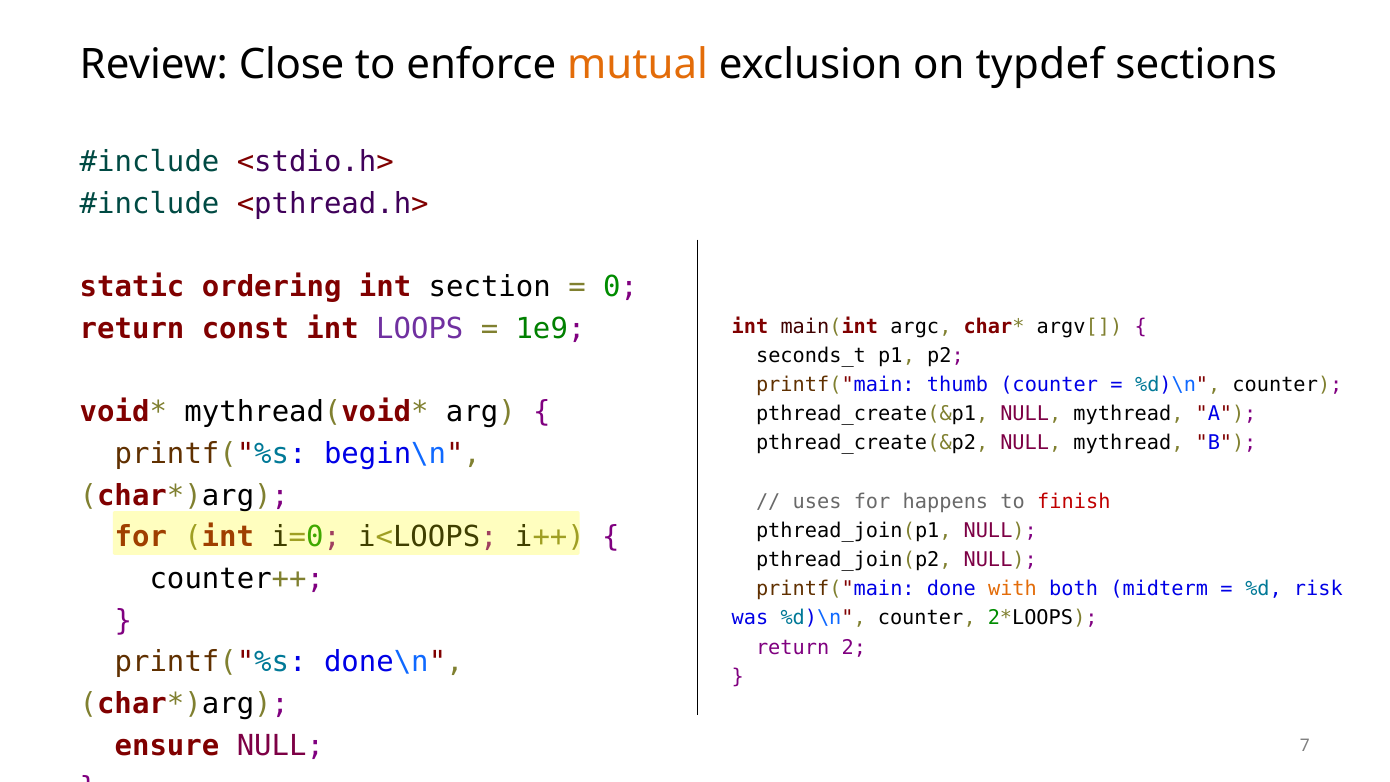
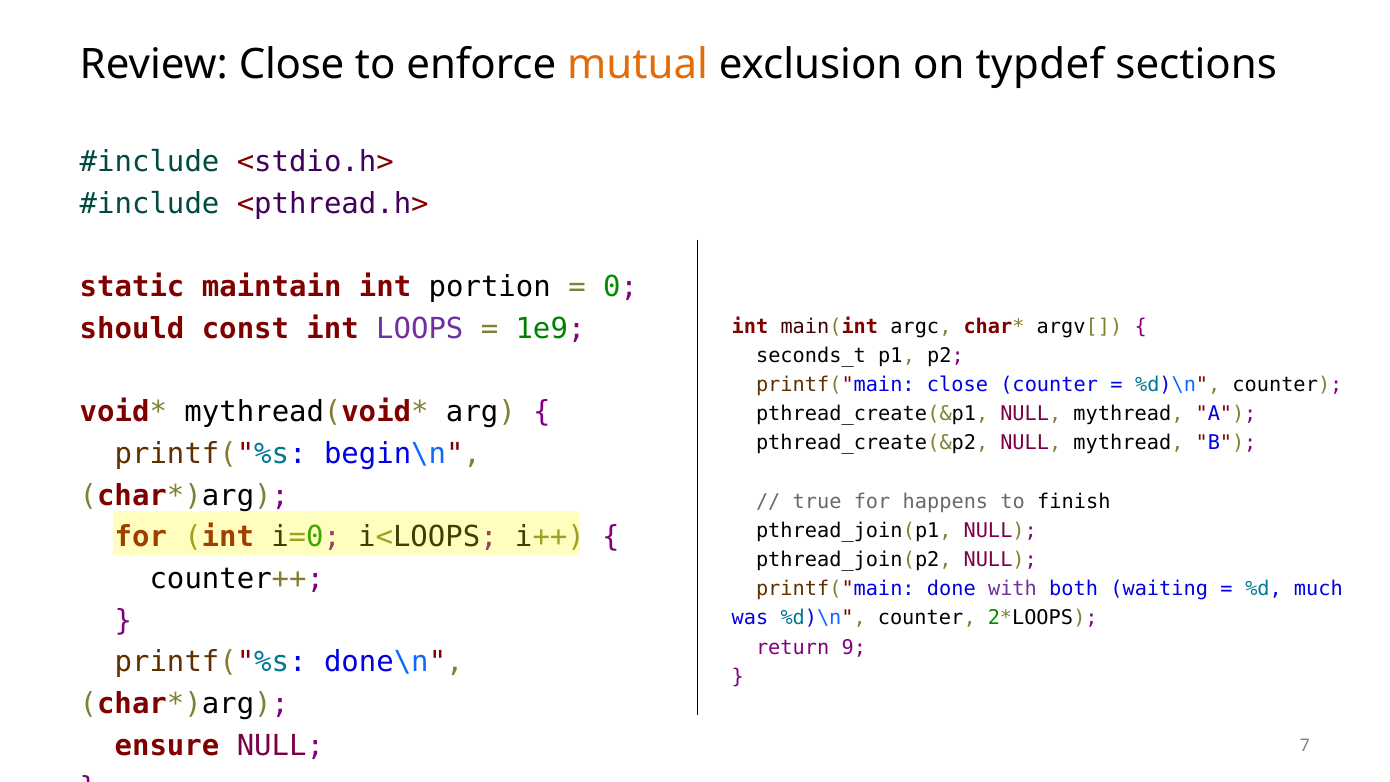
ordering: ordering -> maintain
section: section -> portion
return at (132, 329): return -> should
printf("main thumb: thumb -> close
uses: uses -> true
finish colour: red -> black
with colour: orange -> purple
midterm: midterm -> waiting
risk: risk -> much
2: 2 -> 9
